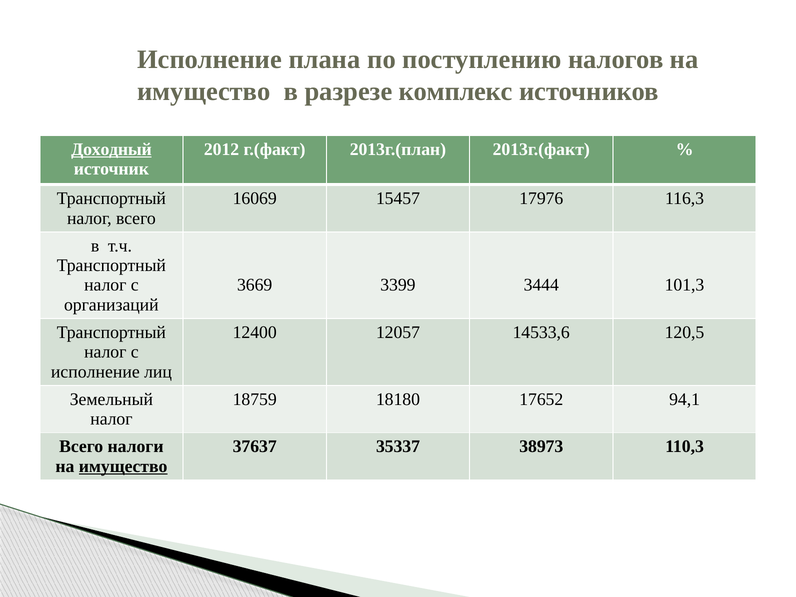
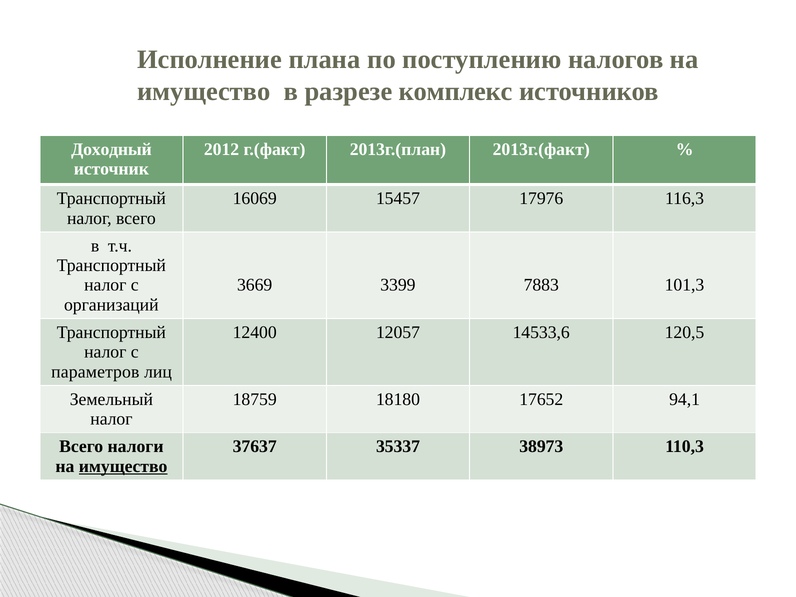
Доходный underline: present -> none
3444: 3444 -> 7883
исполнение at (95, 372): исполнение -> параметров
